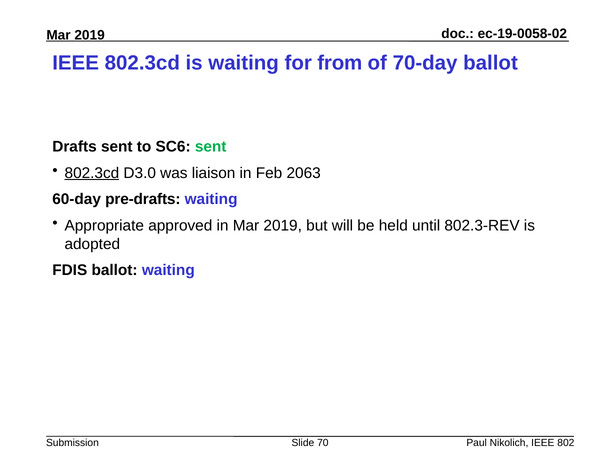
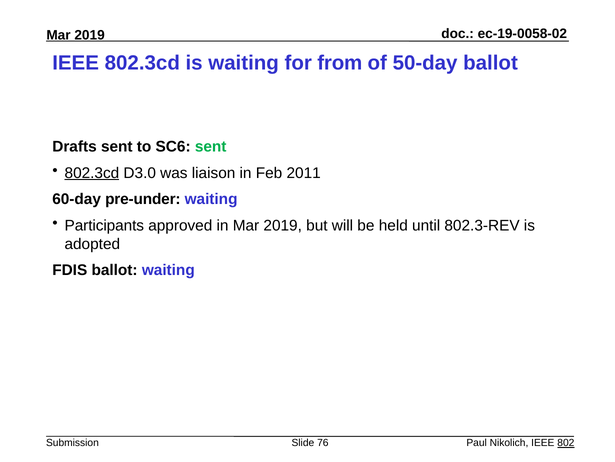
70-day: 70-day -> 50-day
2063: 2063 -> 2011
pre-drafts: pre-drafts -> pre-under
Appropriate: Appropriate -> Participants
70: 70 -> 76
802 underline: none -> present
